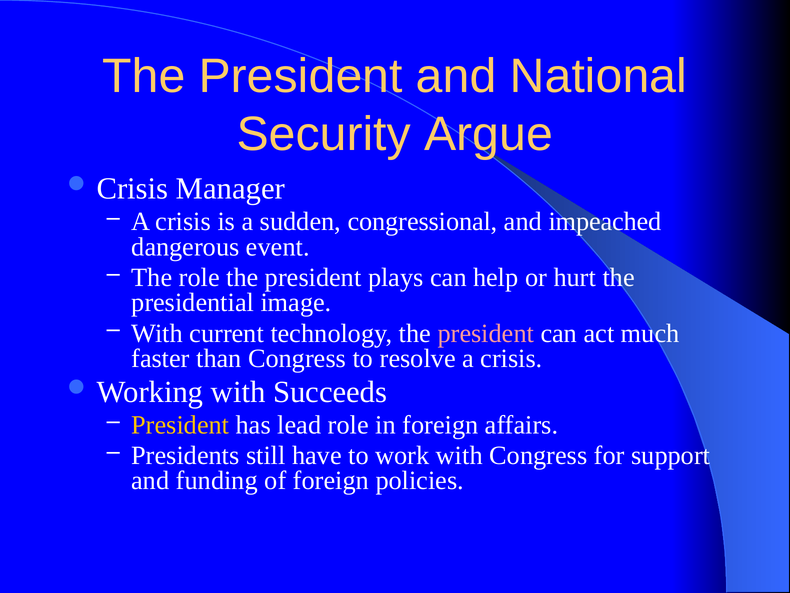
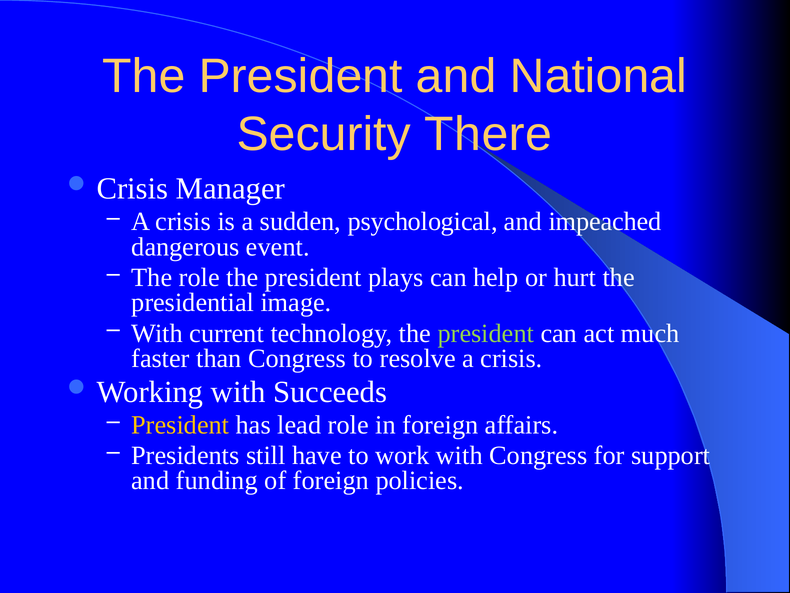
Argue: Argue -> There
congressional: congressional -> psychological
president at (486, 333) colour: pink -> light green
